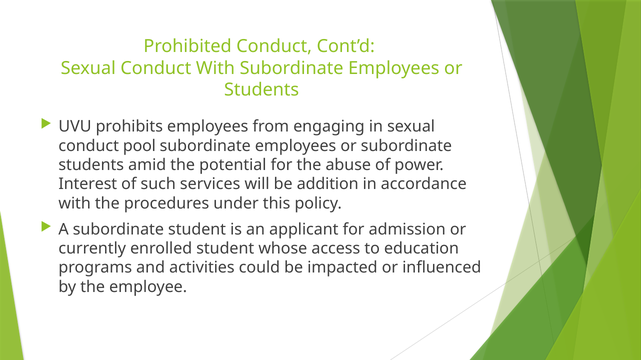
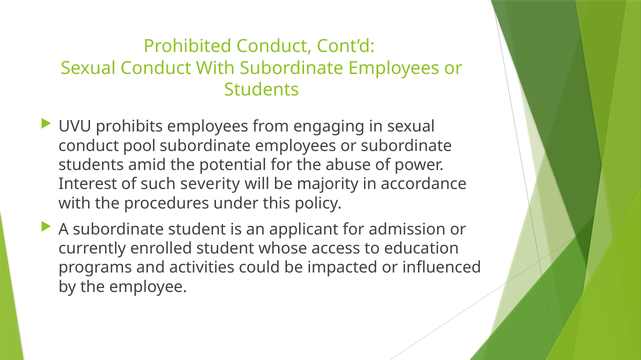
services: services -> severity
addition: addition -> majority
